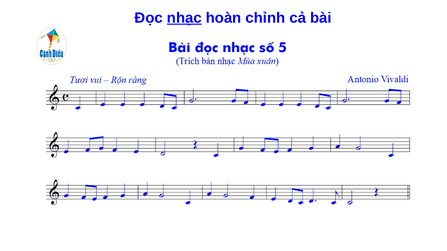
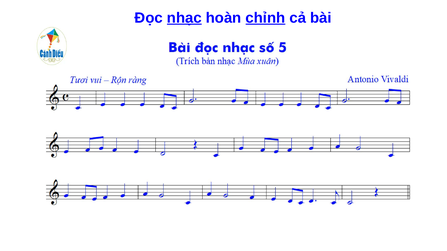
chỉnh underline: none -> present
